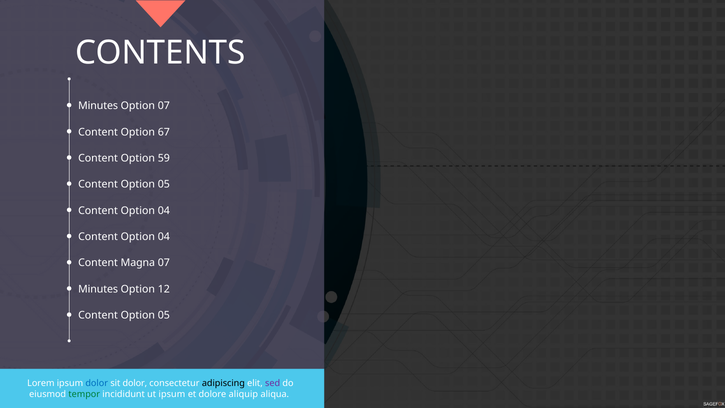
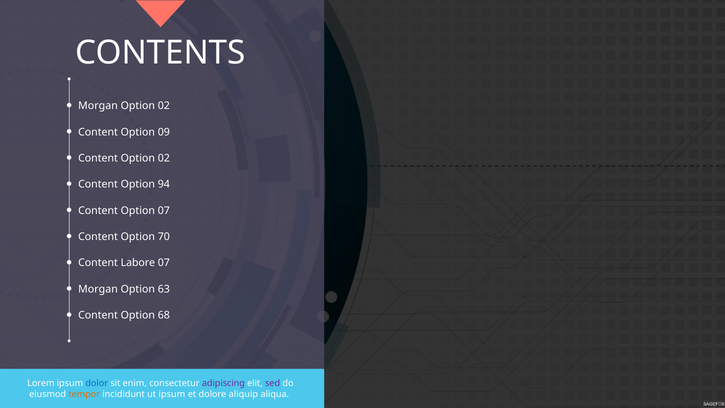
Minutes at (98, 106): Minutes -> Morgan
07 at (164, 106): 07 -> 02
67: 67 -> 09
Content Option 59: 59 -> 02
05 at (164, 184): 05 -> 94
04 at (164, 211): 04 -> 07
04 at (164, 237): 04 -> 70
Magna: Magna -> Labore
Minutes at (98, 289): Minutes -> Morgan
12: 12 -> 63
05 at (164, 315): 05 -> 68
sit dolor: dolor -> enim
adipiscing colour: black -> purple
tempor colour: green -> orange
